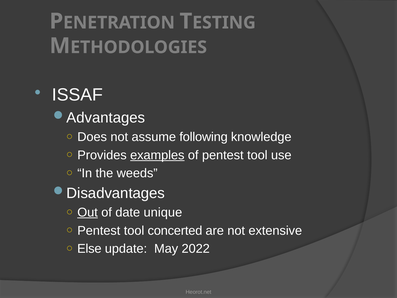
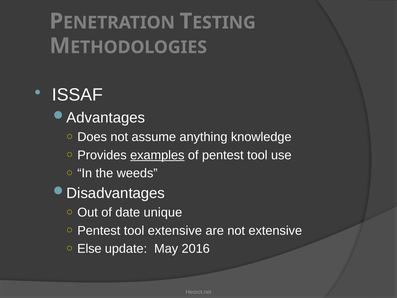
following: following -> anything
Out underline: present -> none
tool concerted: concerted -> extensive
2022: 2022 -> 2016
